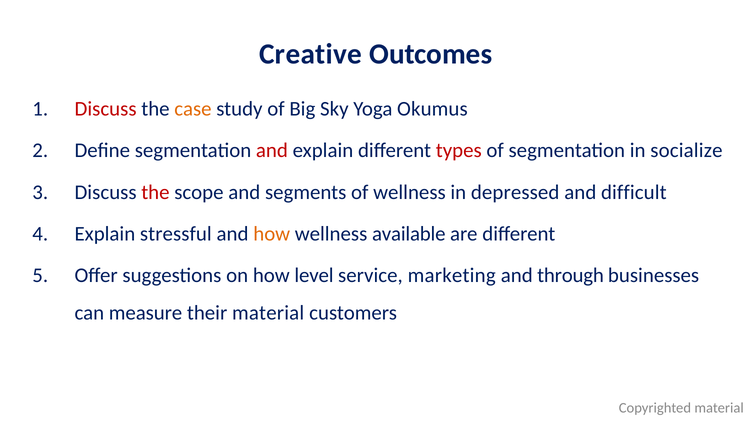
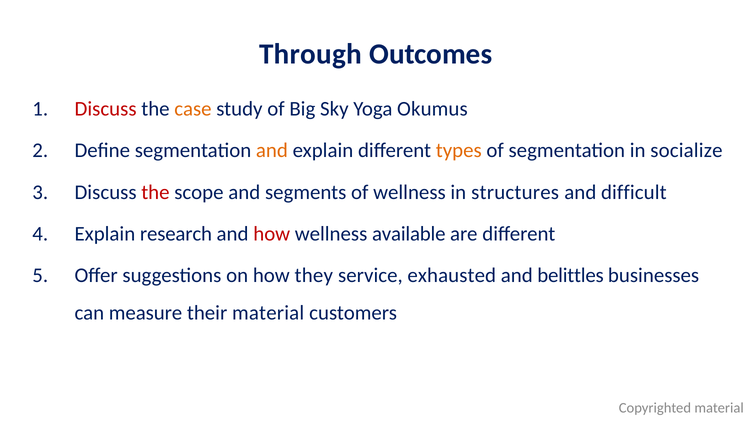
Creative: Creative -> Through
and at (272, 151) colour: red -> orange
types colour: red -> orange
depressed: depressed -> structures
stressful: stressful -> research
how at (272, 234) colour: orange -> red
level: level -> they
marketing: marketing -> exhausted
through: through -> belittles
